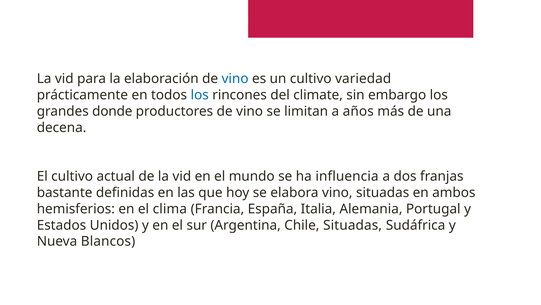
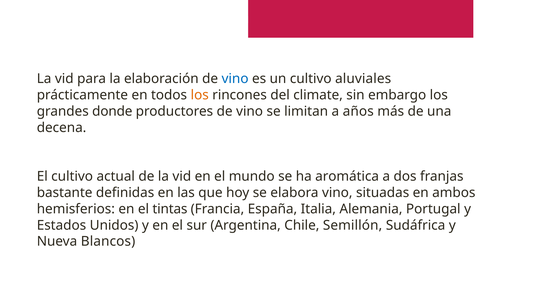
variedad: variedad -> aluviales
los at (200, 95) colour: blue -> orange
influencia: influencia -> aromática
clima: clima -> tintas
Chile Situadas: Situadas -> Semillón
